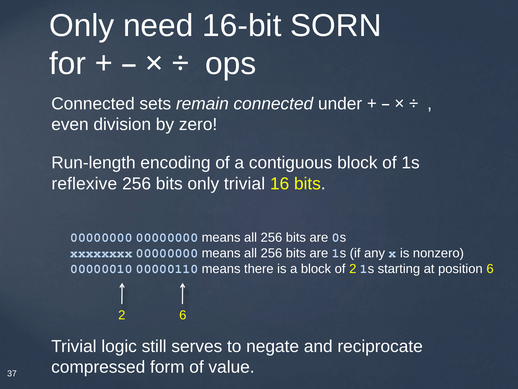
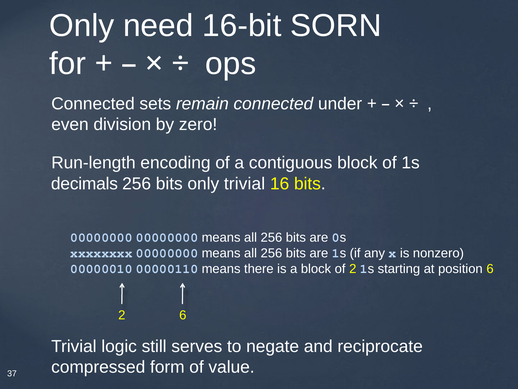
reflexive: reflexive -> decimals
